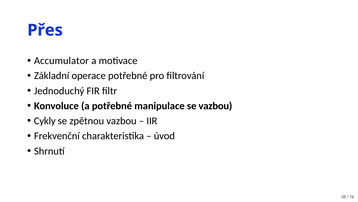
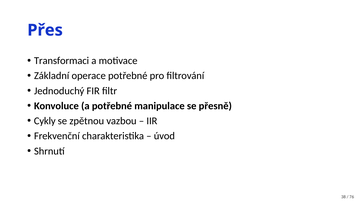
Accumulator: Accumulator -> Transformaci
se vazbou: vazbou -> přesně
